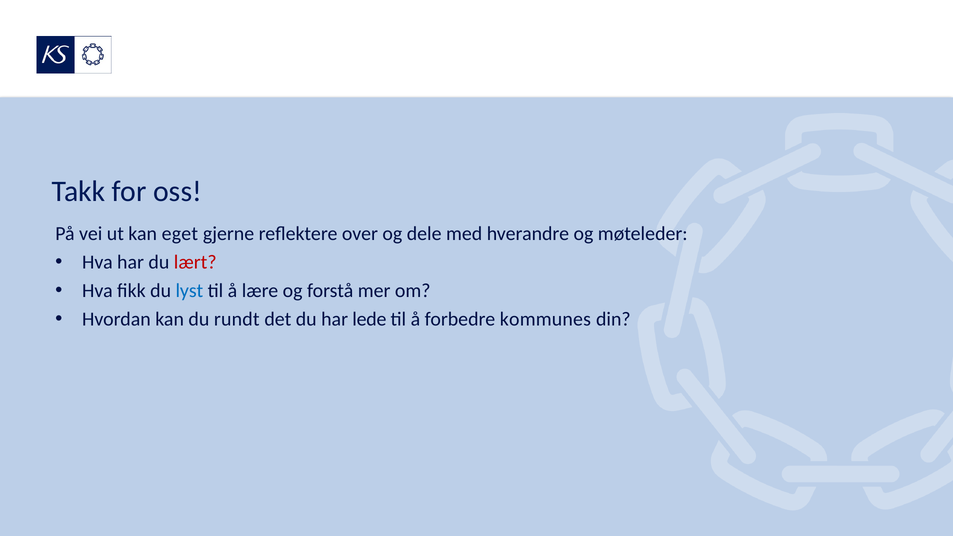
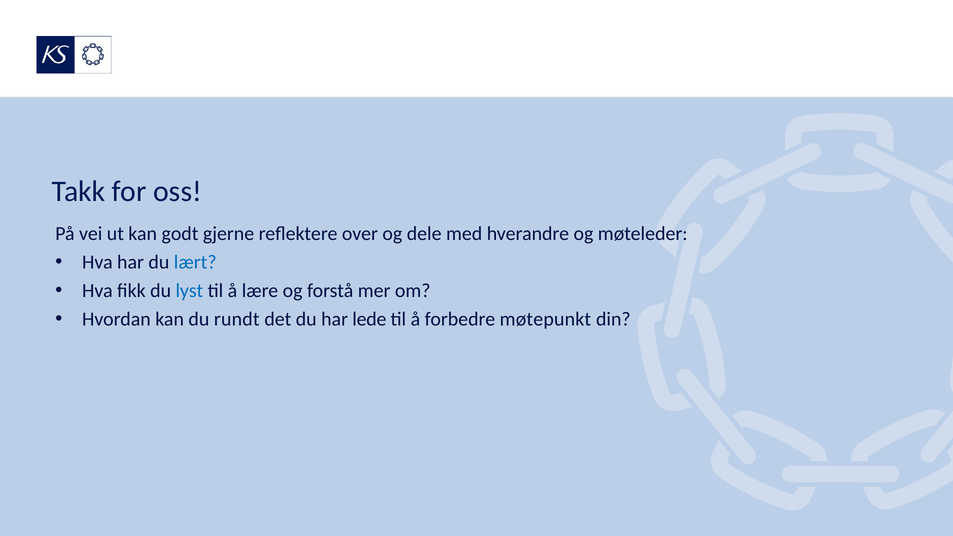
eget: eget -> godt
lært colour: red -> blue
kommunes: kommunes -> møtepunkt
